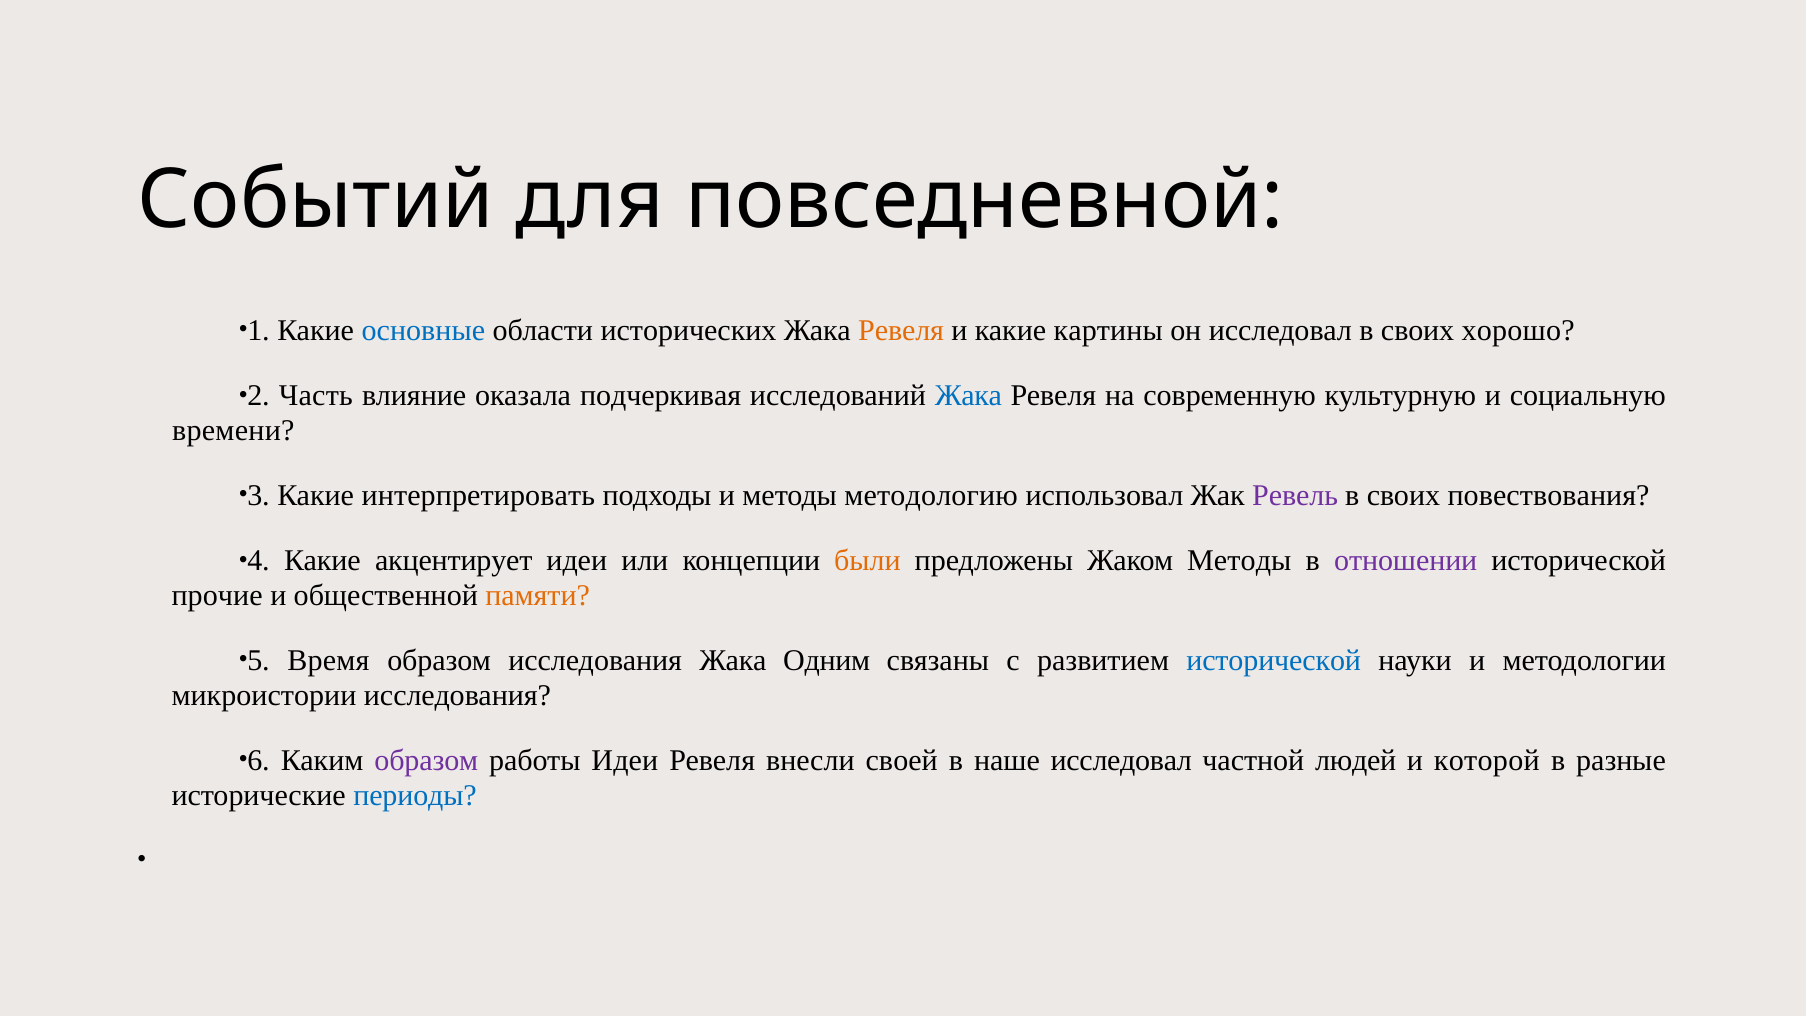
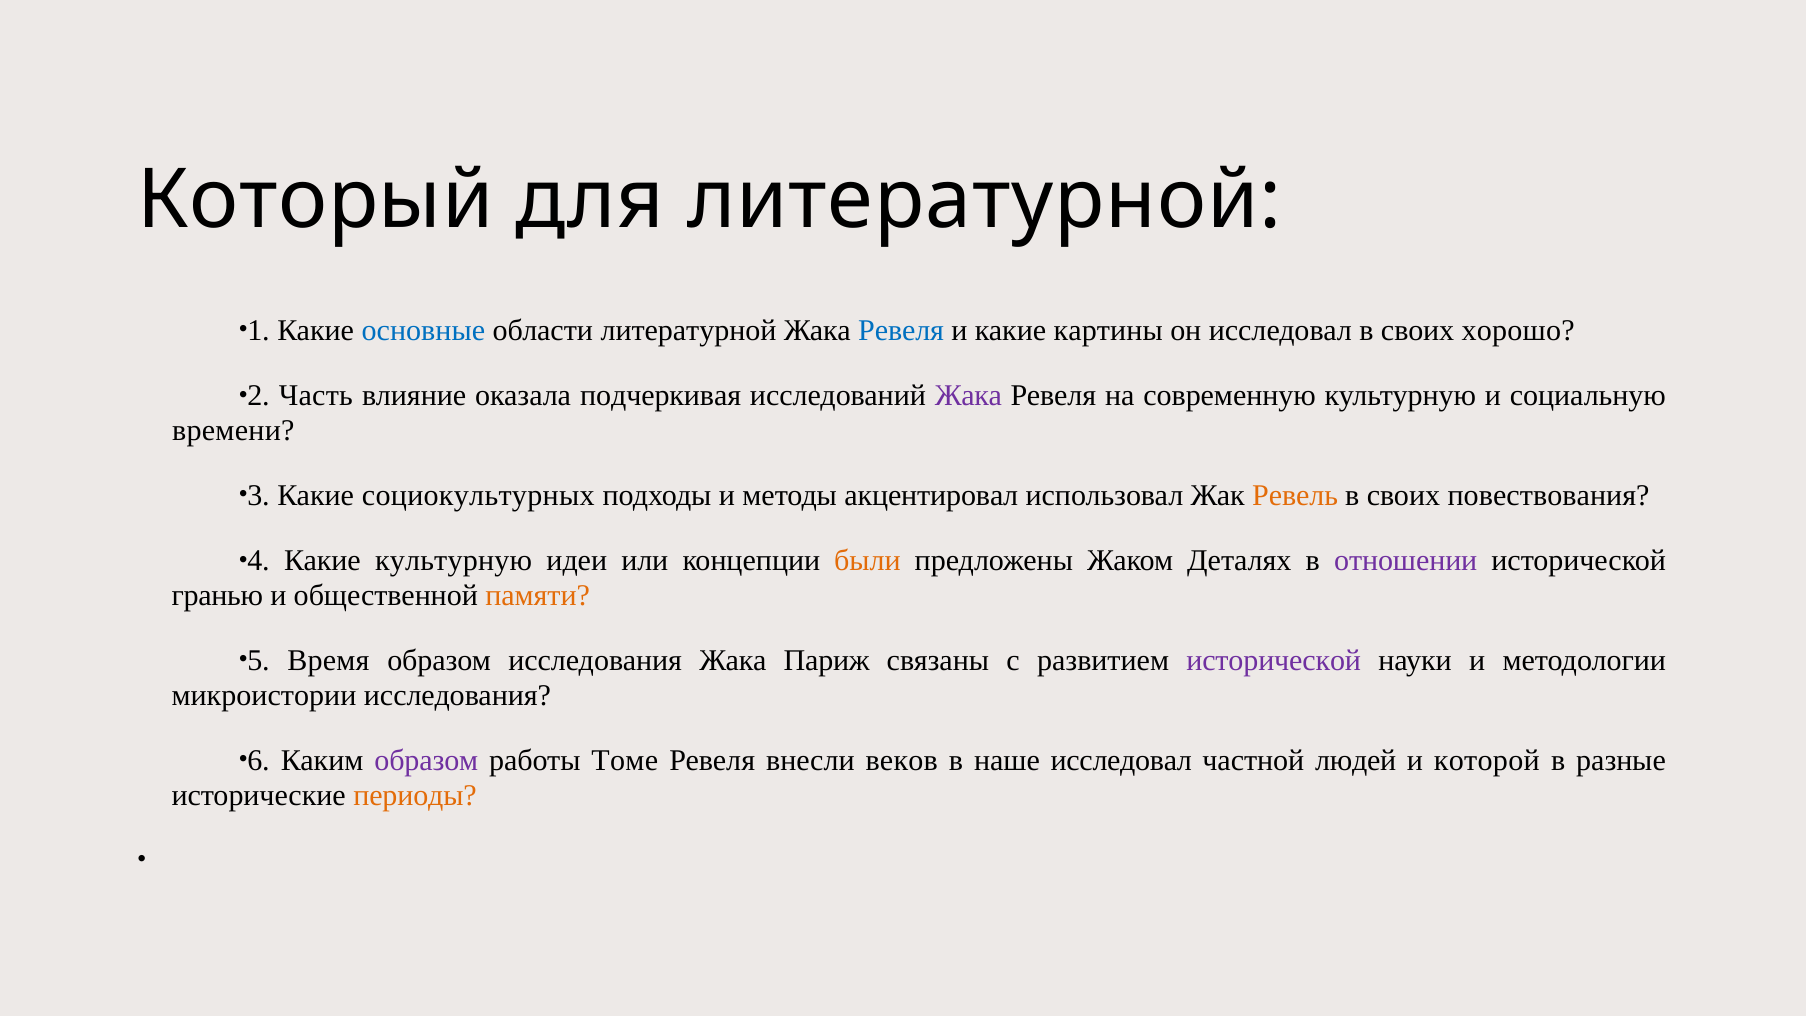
Событий: Событий -> Который
для повседневной: повседневной -> литературной
области исторических: исторических -> литературной
Ревеля at (901, 331) colour: orange -> blue
Жака at (968, 396) colour: blue -> purple
интерпретировать: интерпретировать -> социокультурных
методологию: методологию -> акцентировал
Ревель colour: purple -> orange
Какие акцентирует: акцентирует -> культурную
Жаком Методы: Методы -> Деталях
прочие: прочие -> гранью
Одним: Одним -> Париж
исторической at (1274, 661) colour: blue -> purple
работы Идеи: Идеи -> Томе
своей: своей -> веков
периоды colour: blue -> orange
